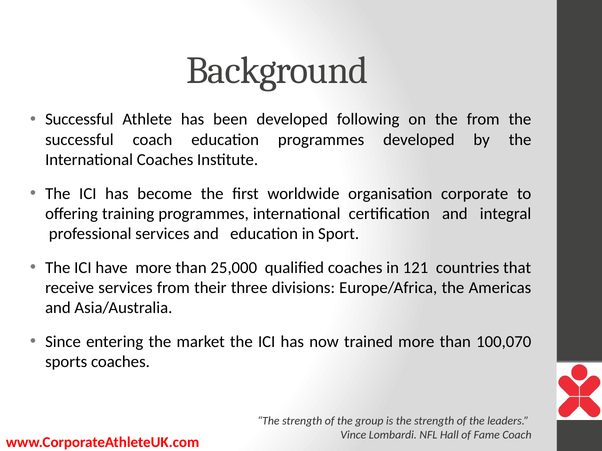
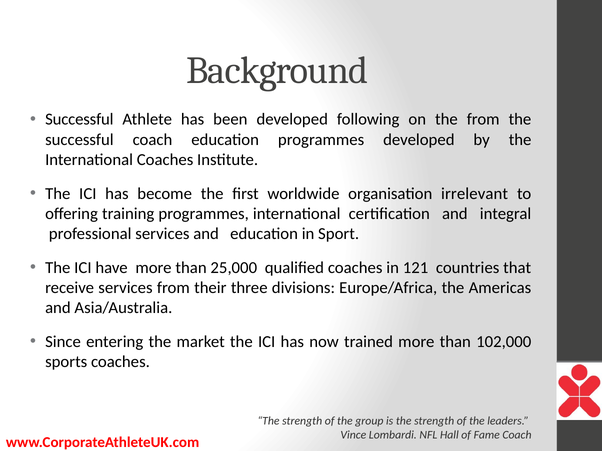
corporate: corporate -> irrelevant
100,070: 100,070 -> 102,000
